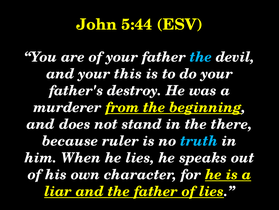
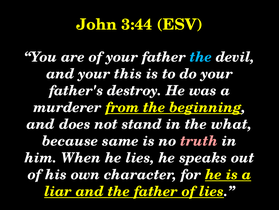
5:44: 5:44 -> 3:44
there: there -> what
ruler: ruler -> same
truth colour: light blue -> pink
